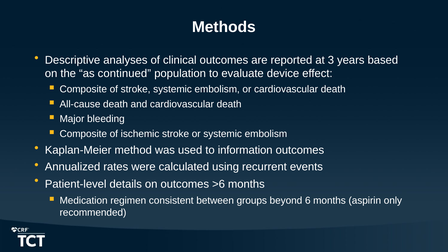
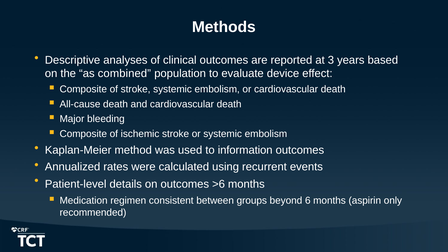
continued: continued -> combined
